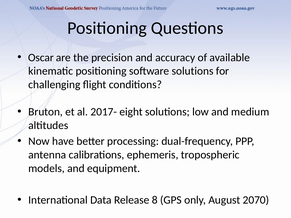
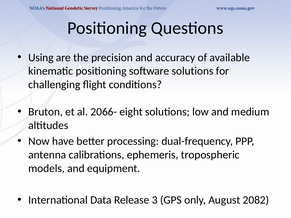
Oscar: Oscar -> Using
2017-: 2017- -> 2066-
8: 8 -> 3
2070: 2070 -> 2082
